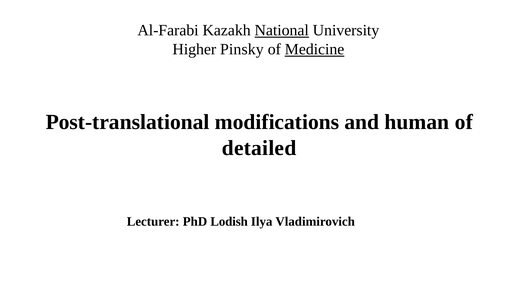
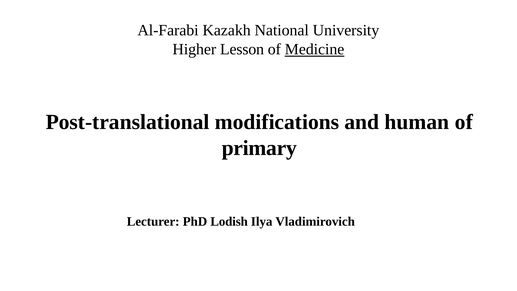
National underline: present -> none
Pinsky: Pinsky -> Lesson
detailed: detailed -> primary
